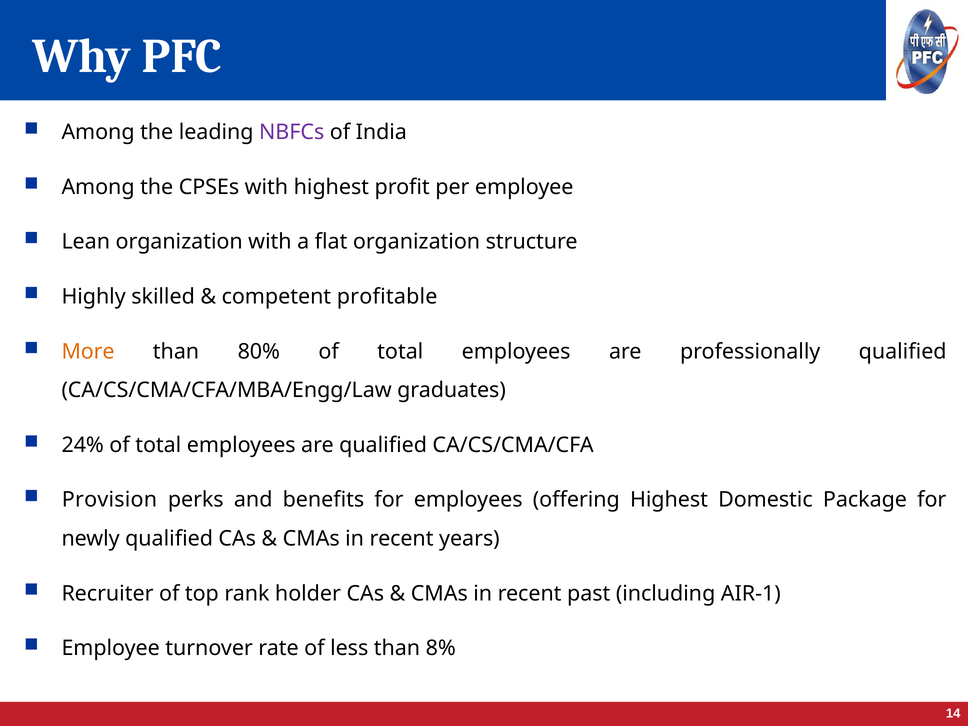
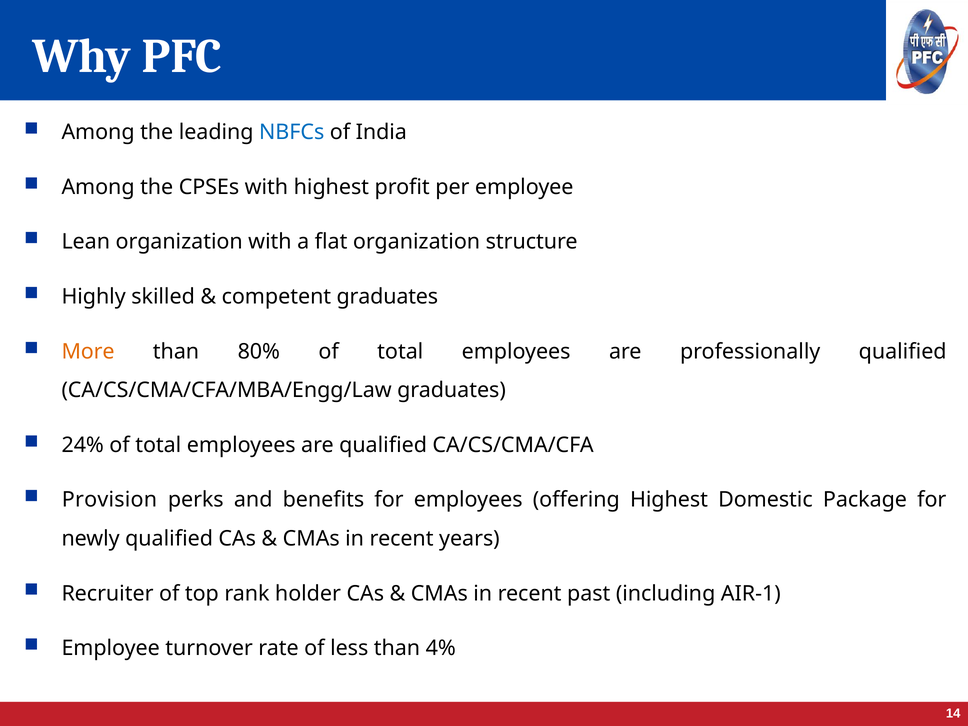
NBFCs colour: purple -> blue
competent profitable: profitable -> graduates
8%: 8% -> 4%
